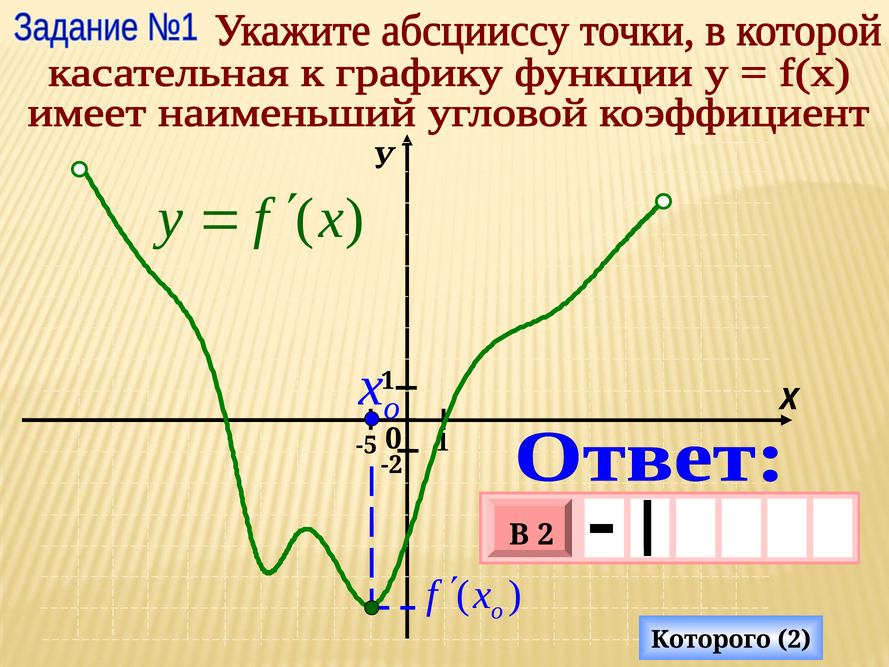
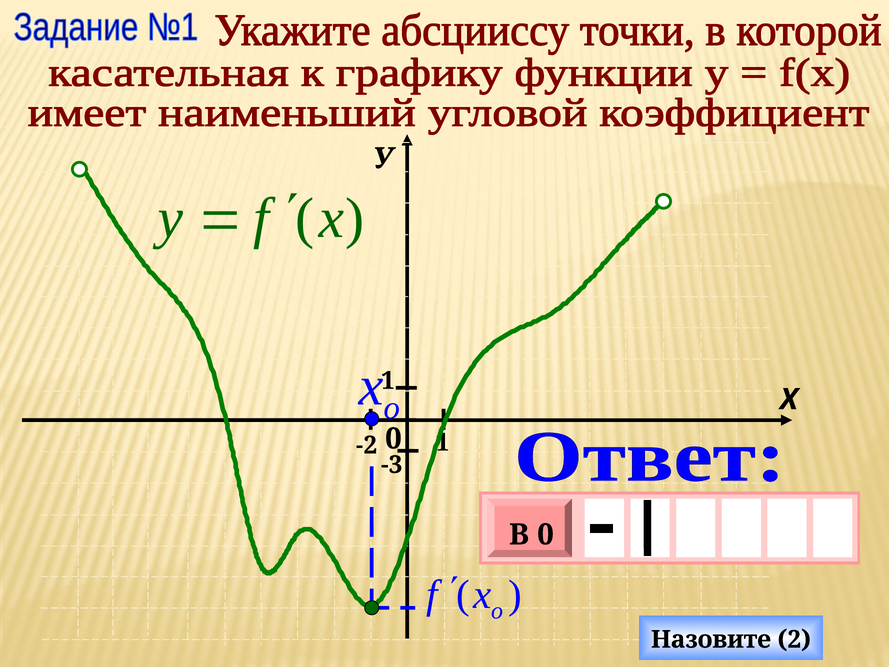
-5: -5 -> -2
-2: -2 -> -3
В 2: 2 -> 0
Которого: Которого -> Назовите
